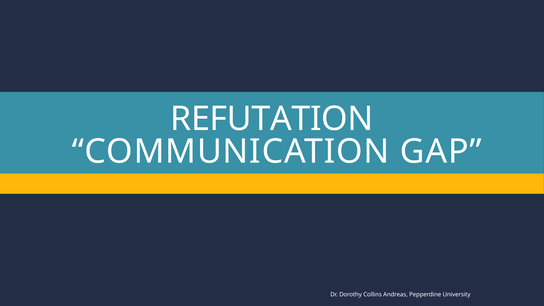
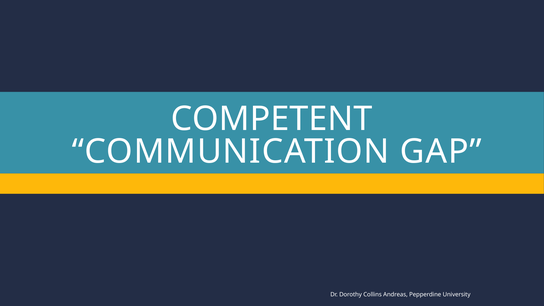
REFUTATION: REFUTATION -> COMPETENT
